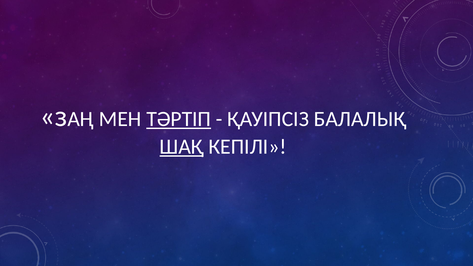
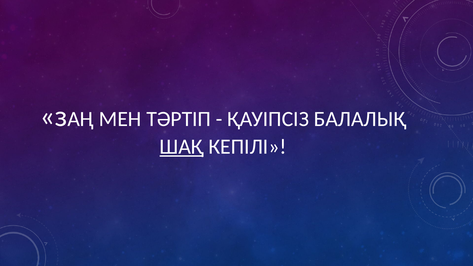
ТӘРТІП underline: present -> none
